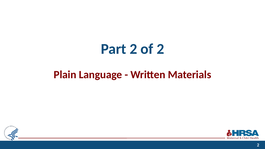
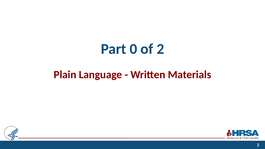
Part 2: 2 -> 0
